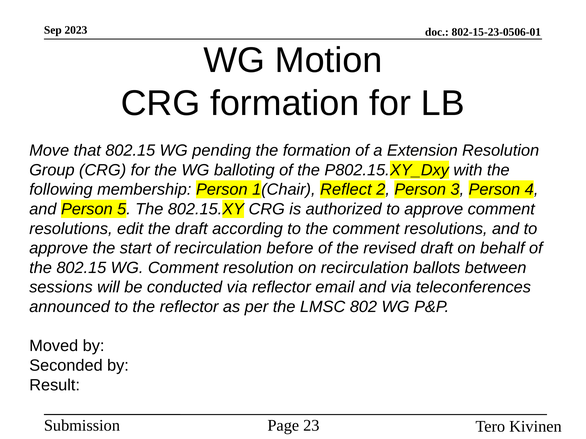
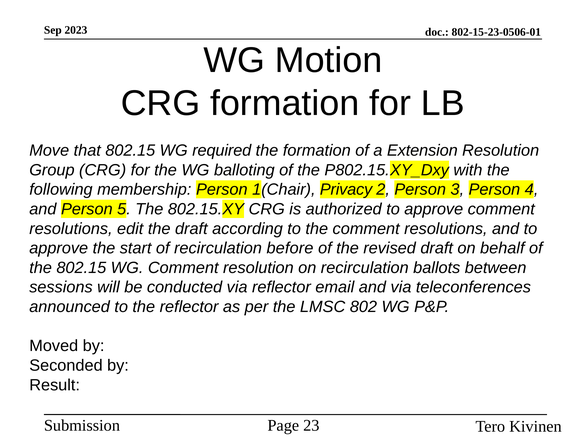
pending: pending -> required
Reflect: Reflect -> Privacy
